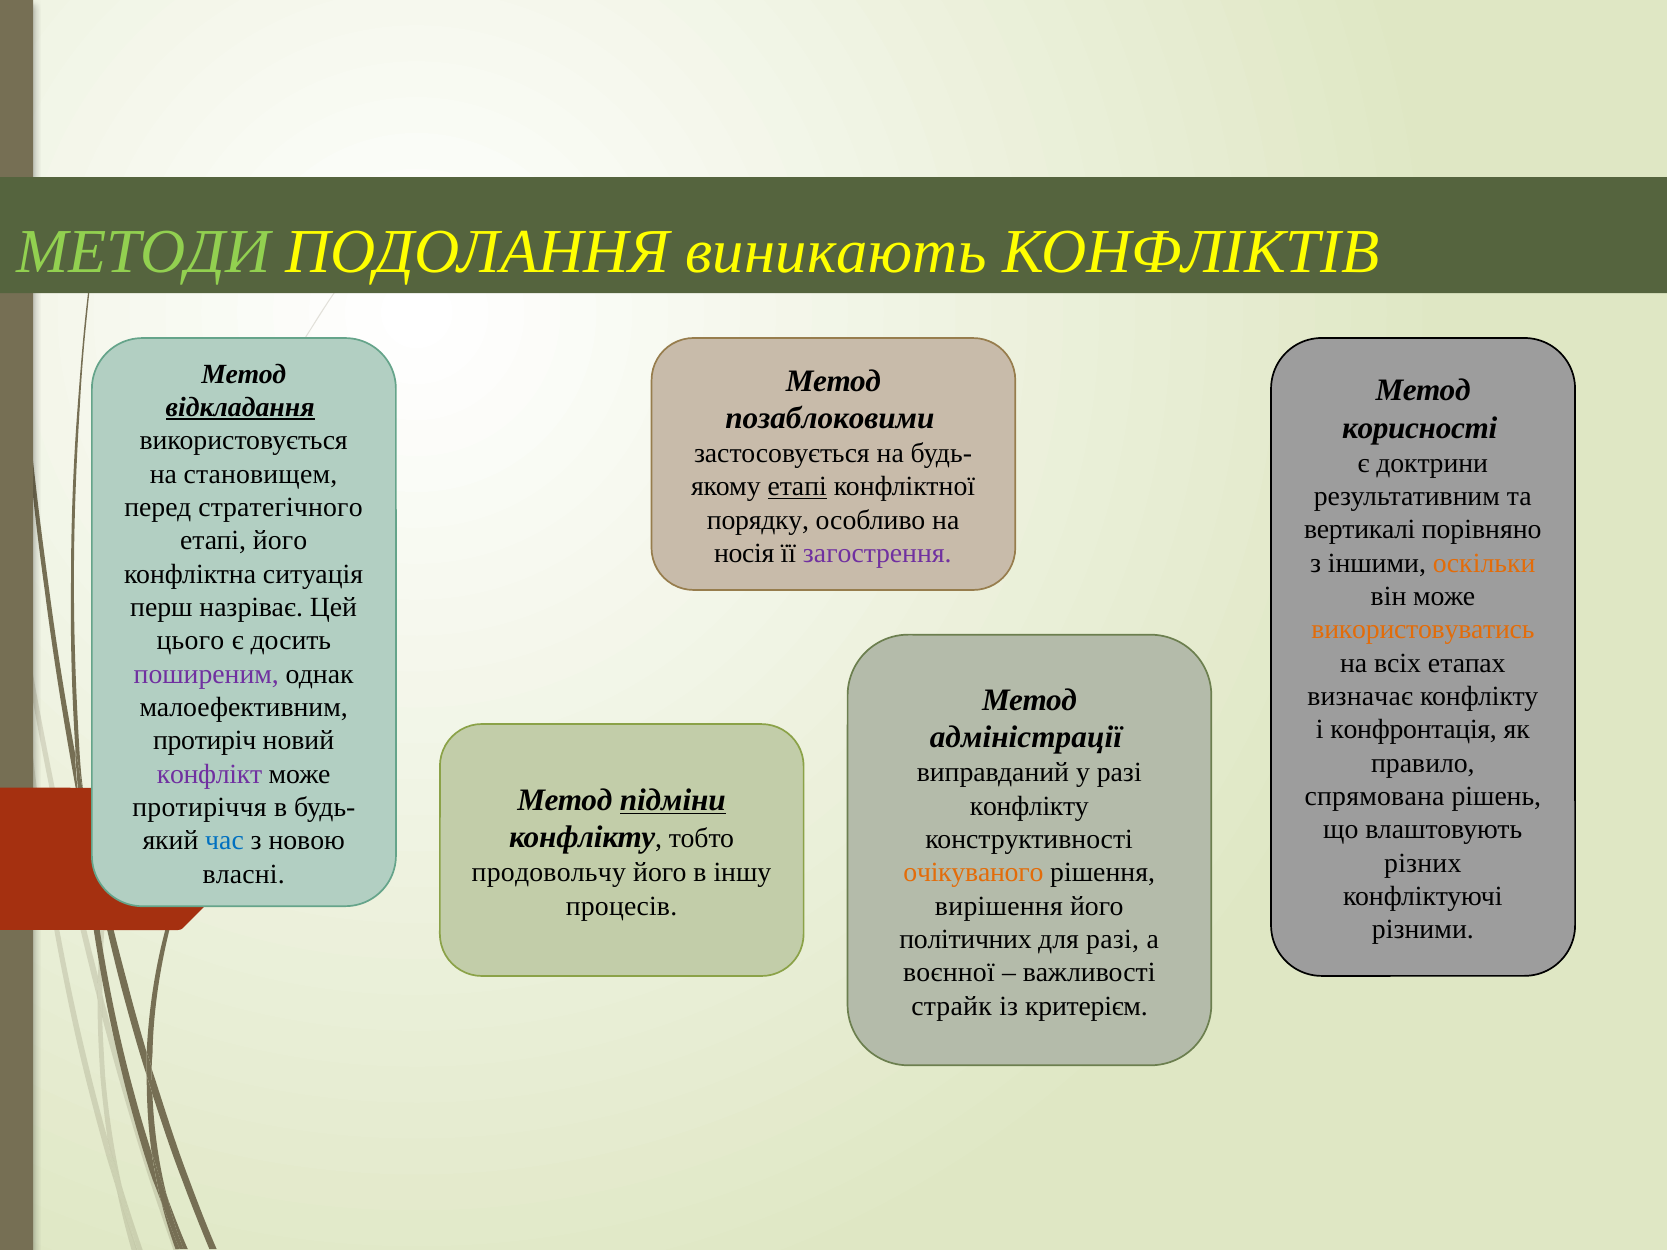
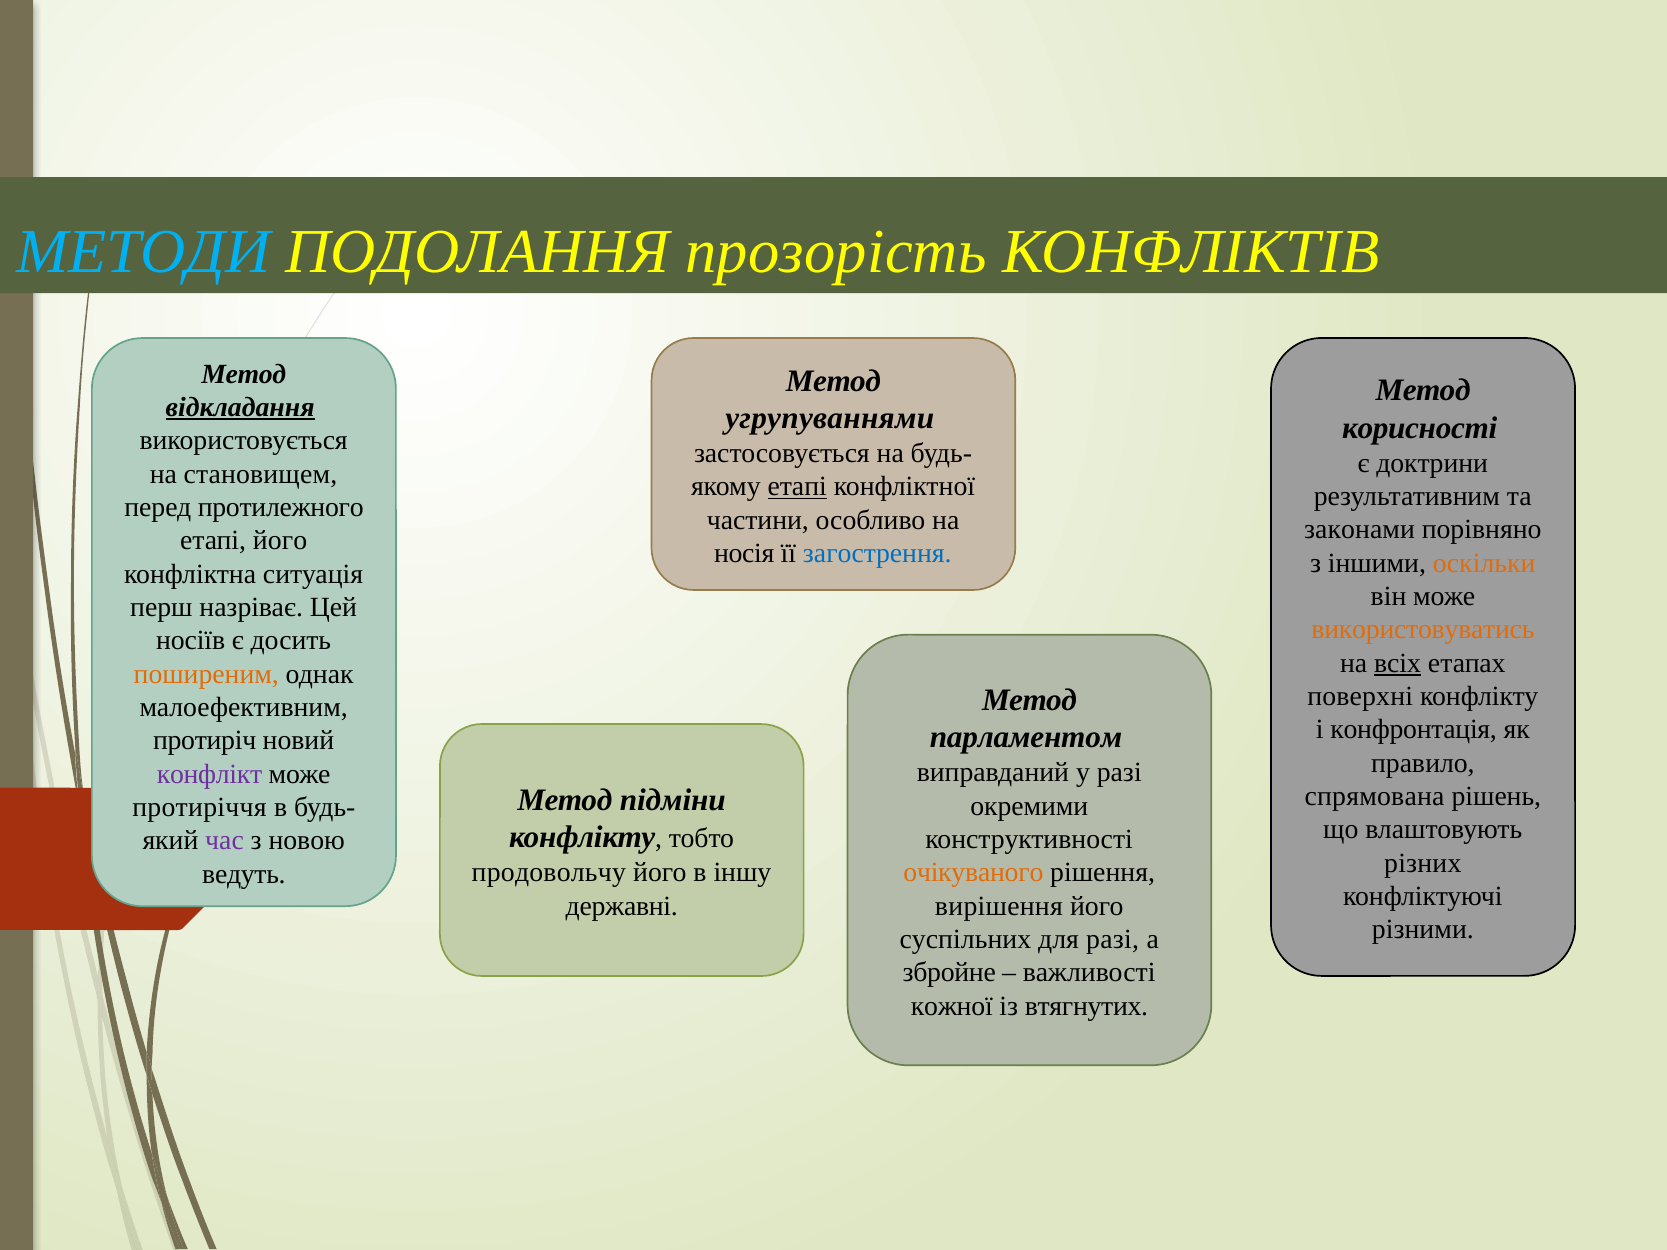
МЕТОДИ colour: light green -> light blue
виникають: виникають -> прозорість
позаблоковими: позаблоковими -> угрупуваннями
стратегічного: стратегічного -> протилежного
порядку: порядку -> частини
вертикалі: вертикалі -> законами
загострення colour: purple -> blue
цього: цього -> носіїв
всіх underline: none -> present
поширеним colour: purple -> orange
визначає: визначає -> поверхні
адміністрації: адміністрації -> парламентом
підміни underline: present -> none
конфлікту at (1029, 806): конфлікту -> окремими
час colour: blue -> purple
власні: власні -> ведуть
процесів: процесів -> державні
політичних: політичних -> суспільних
воєнної: воєнної -> збройне
страйк: страйк -> кожної
критерієм: критерієм -> втягнутих
